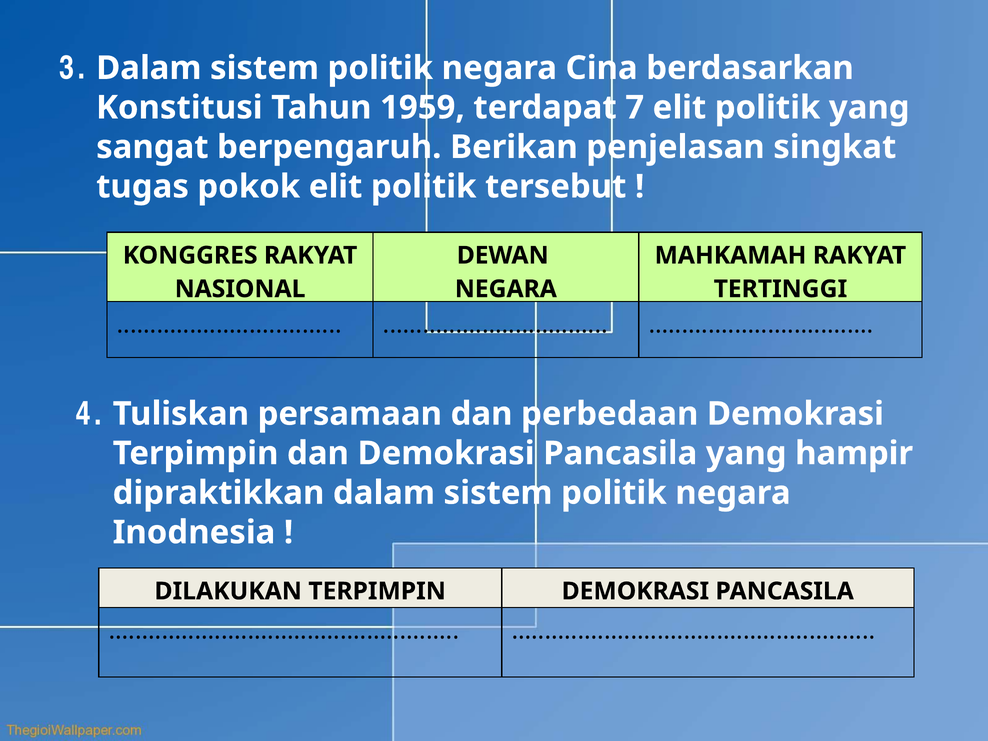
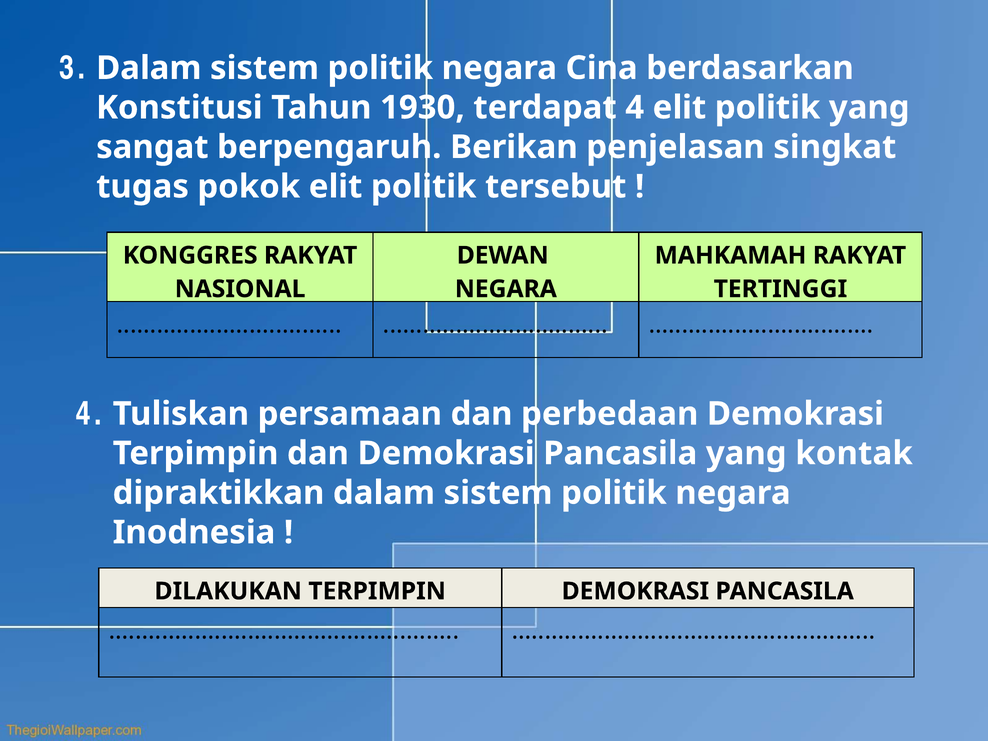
1959: 1959 -> 1930
terdapat 7: 7 -> 4
hampir: hampir -> kontak
